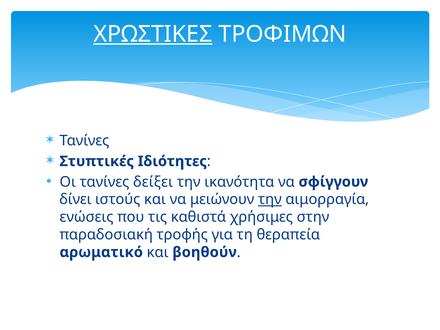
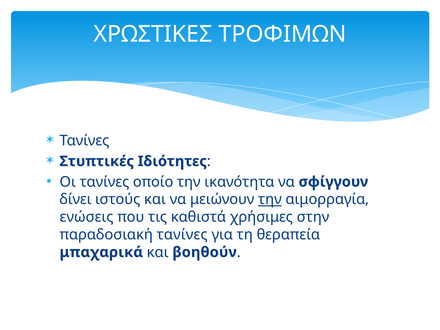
ΧΡΩΣΤΙΚΕΣ underline: present -> none
δείξει: δείξει -> οποίο
παραδοσιακή τροφής: τροφής -> τανίνες
αρωματικό: αρωματικό -> μπαχαρικά
